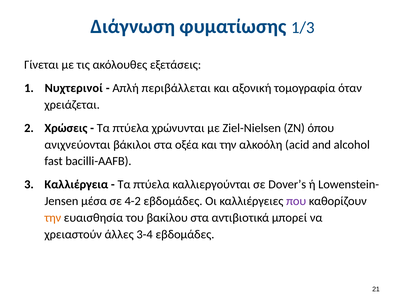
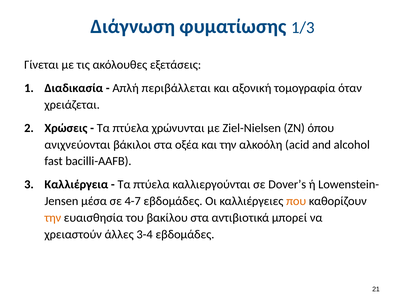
Νυχτερινοί: Νυχτερινοί -> Διαδικασία
4-2: 4-2 -> 4-7
που colour: purple -> orange
